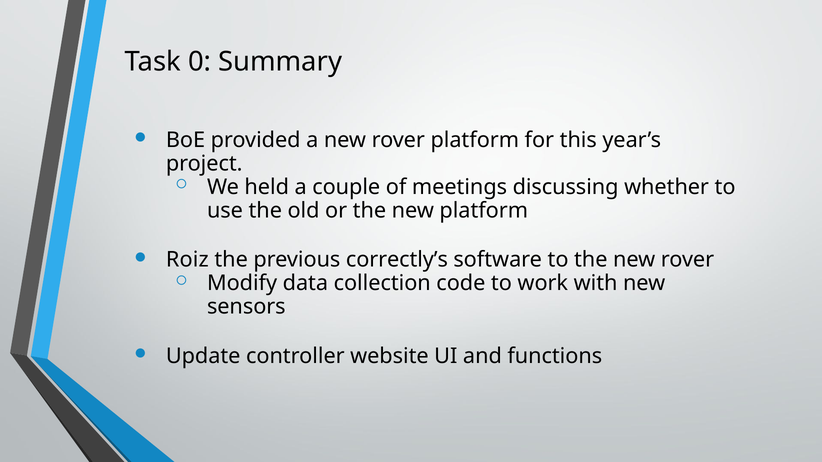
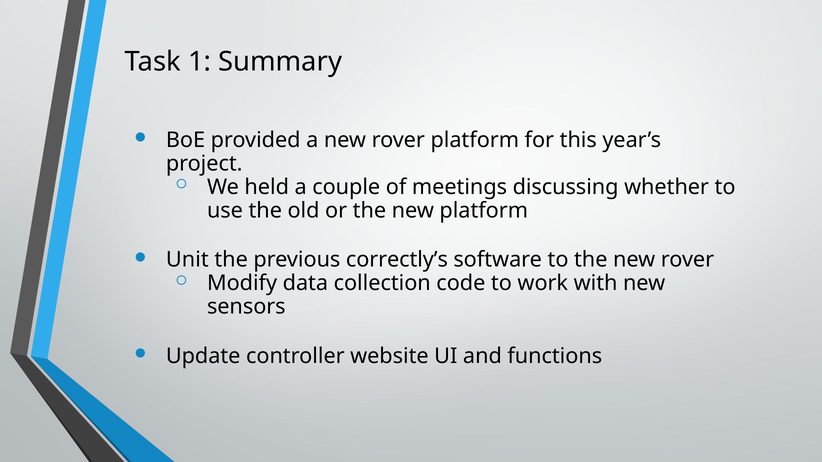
0: 0 -> 1
Roiz: Roiz -> Unit
